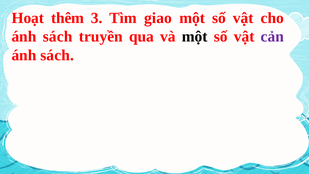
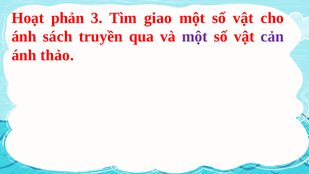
thêm: thêm -> phản
một at (195, 37) colour: black -> purple
sách at (57, 55): sách -> thảo
